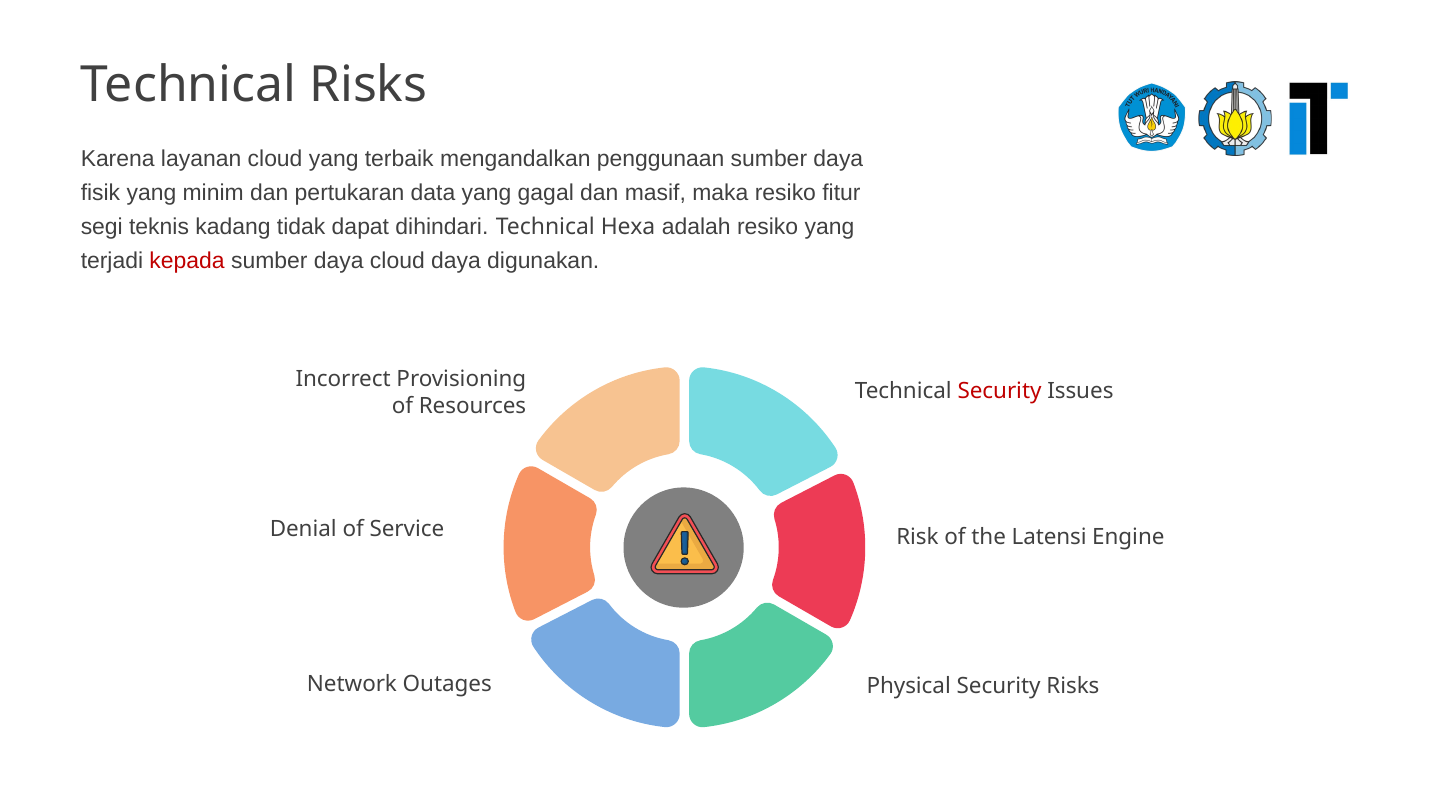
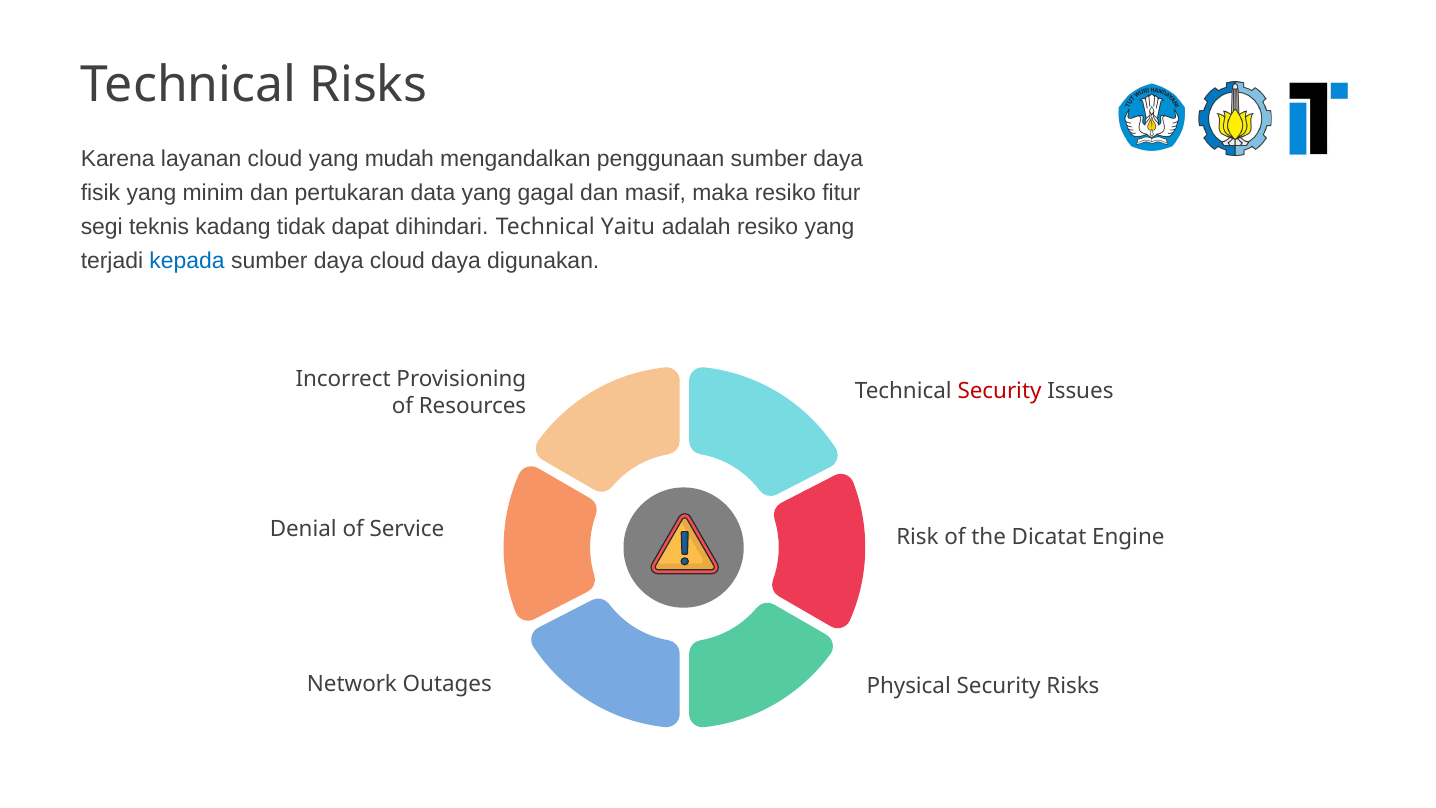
terbaik: terbaik -> mudah
Hexa: Hexa -> Yaitu
kepada colour: red -> blue
Latensi: Latensi -> Dicatat
